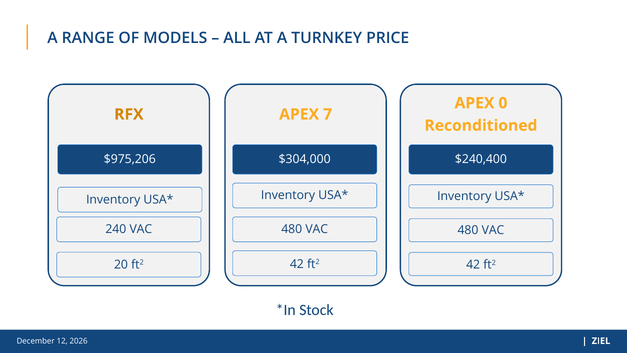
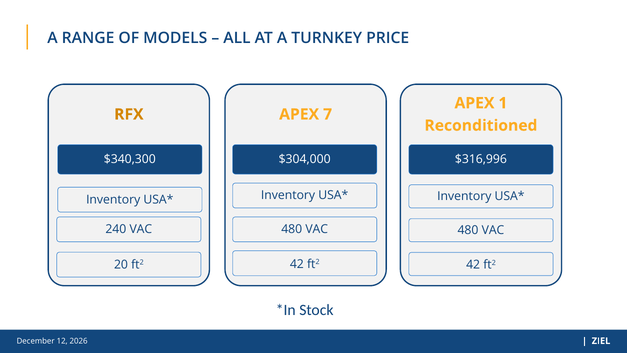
0: 0 -> 1
$975,206: $975,206 -> $340,300
$240,400: $240,400 -> $316,996
